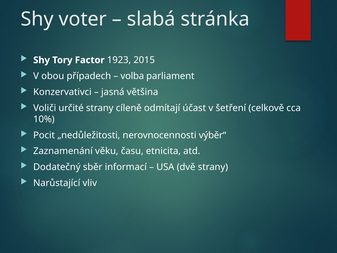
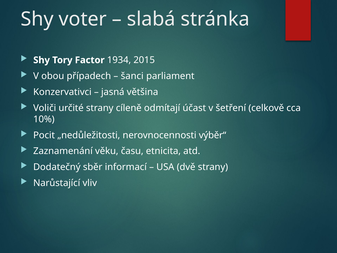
1923: 1923 -> 1934
volba: volba -> šanci
